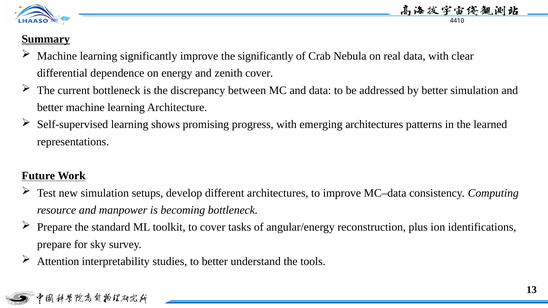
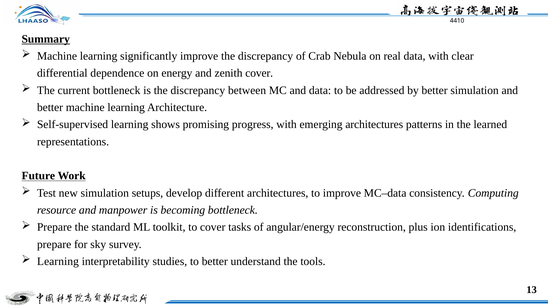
improve the significantly: significantly -> discrepancy
Attention at (58, 262): Attention -> Learning
